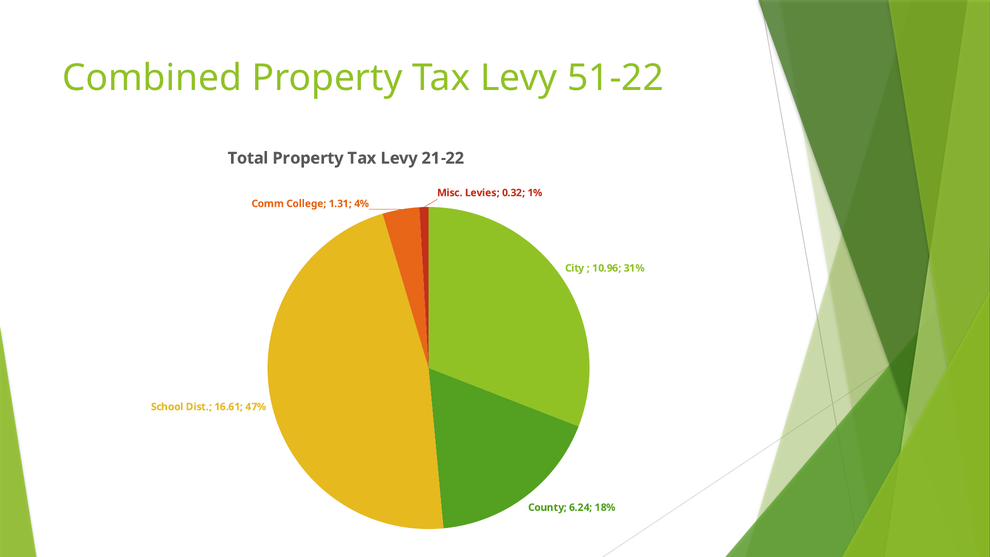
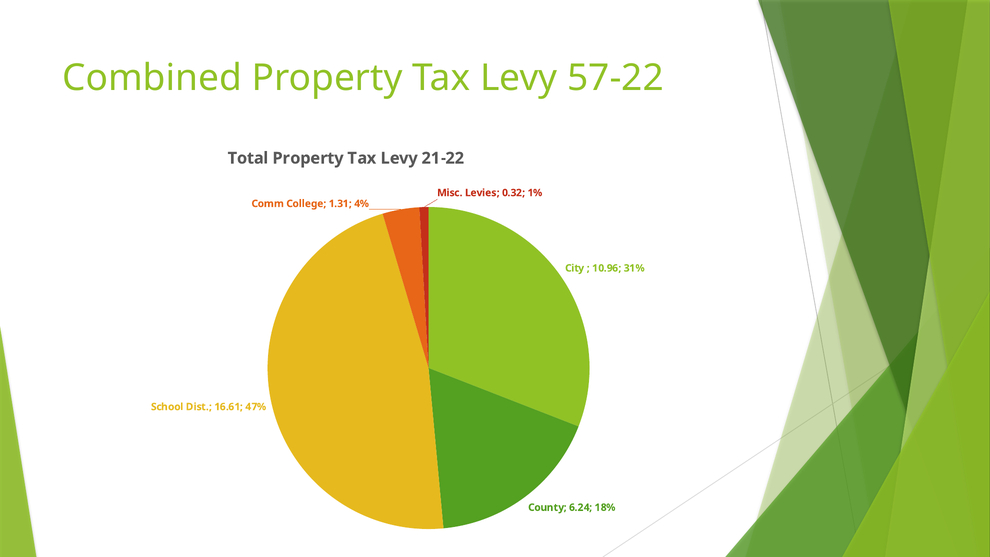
51-22: 51-22 -> 57-22
